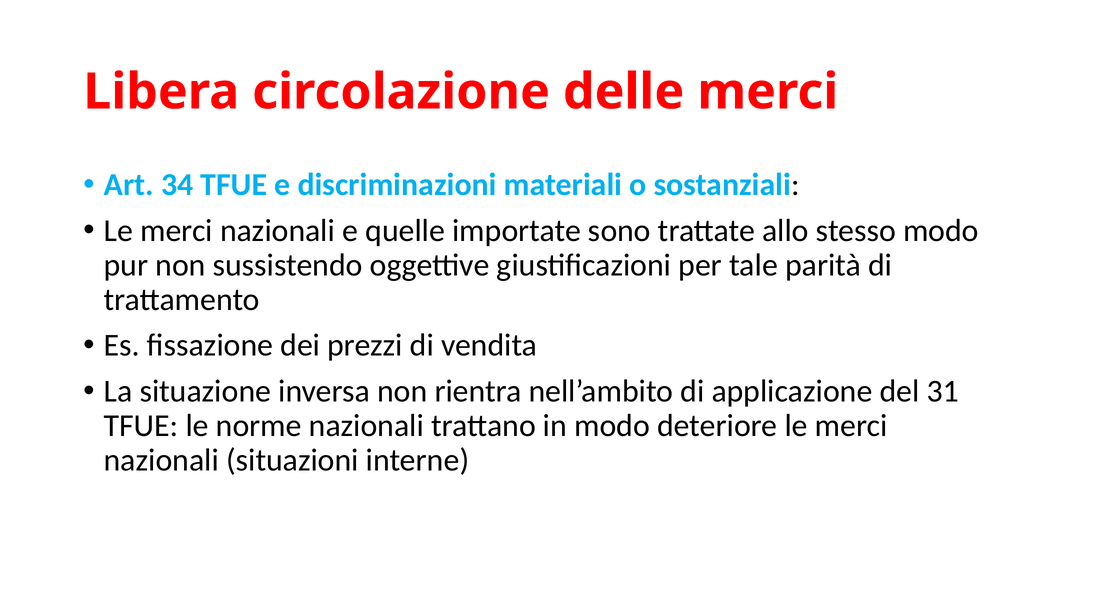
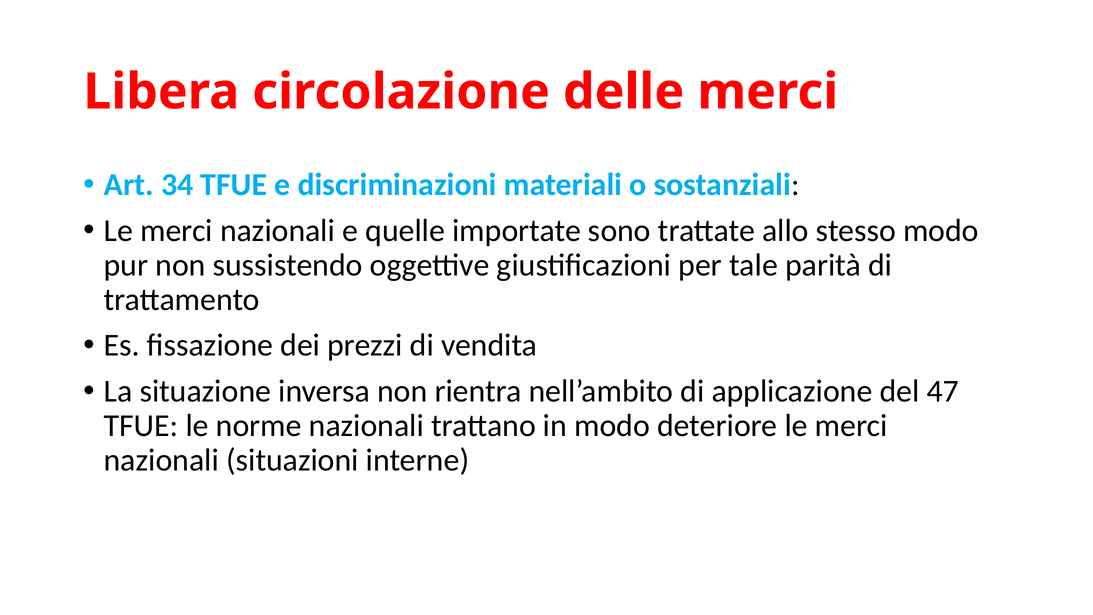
31: 31 -> 47
